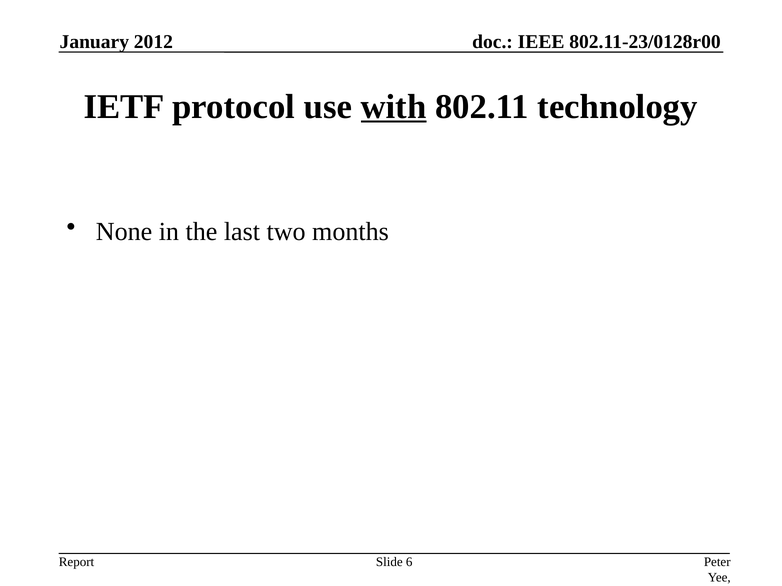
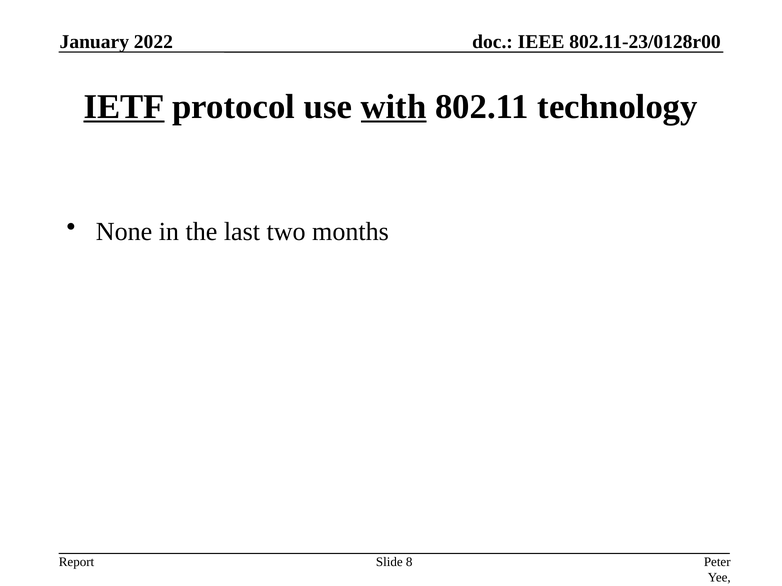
2012: 2012 -> 2022
IETF underline: none -> present
6: 6 -> 8
